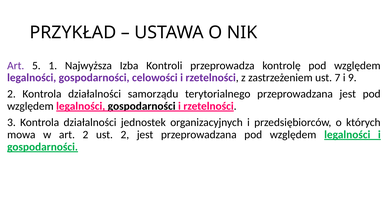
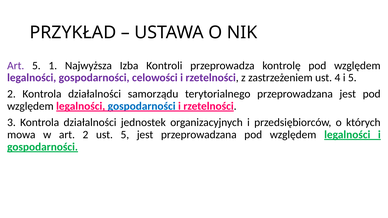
7: 7 -> 4
i 9: 9 -> 5
gospodarności at (142, 106) colour: black -> blue
ust 2: 2 -> 5
